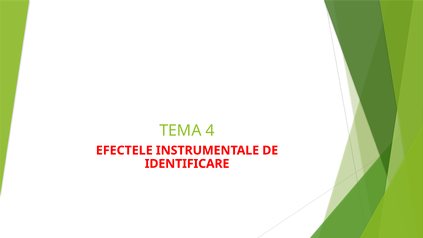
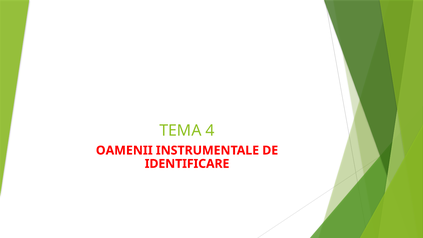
EFECTELE: EFECTELE -> OAMENII
